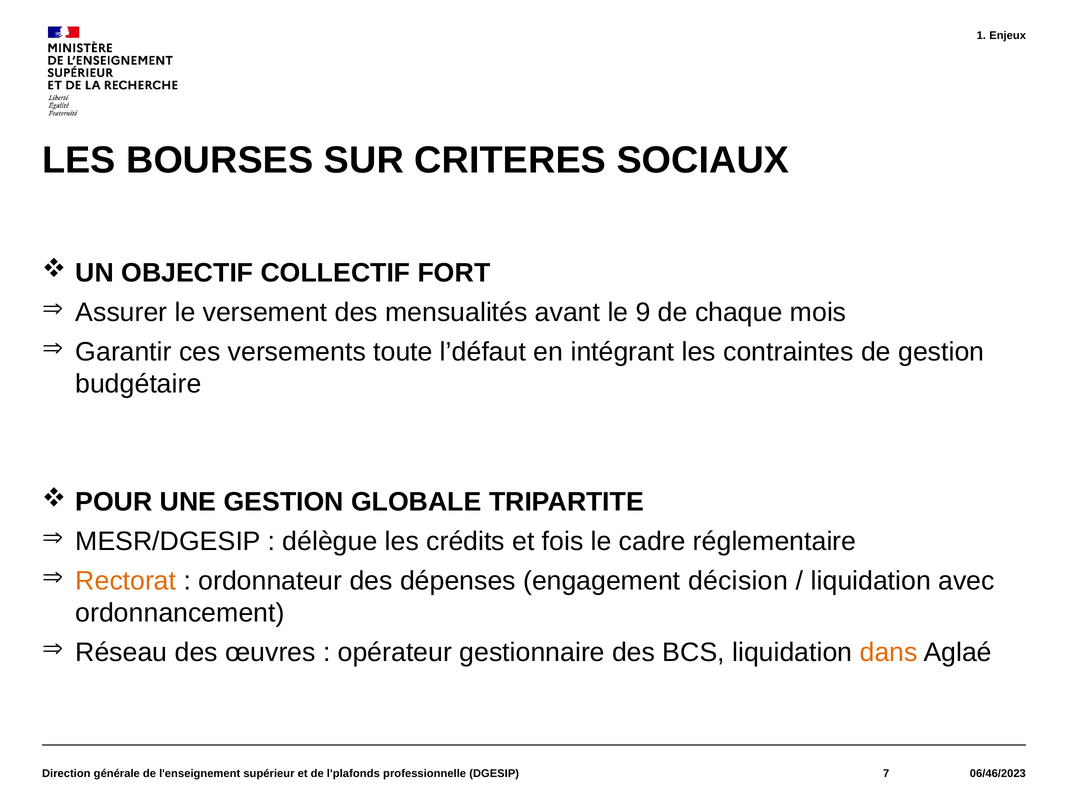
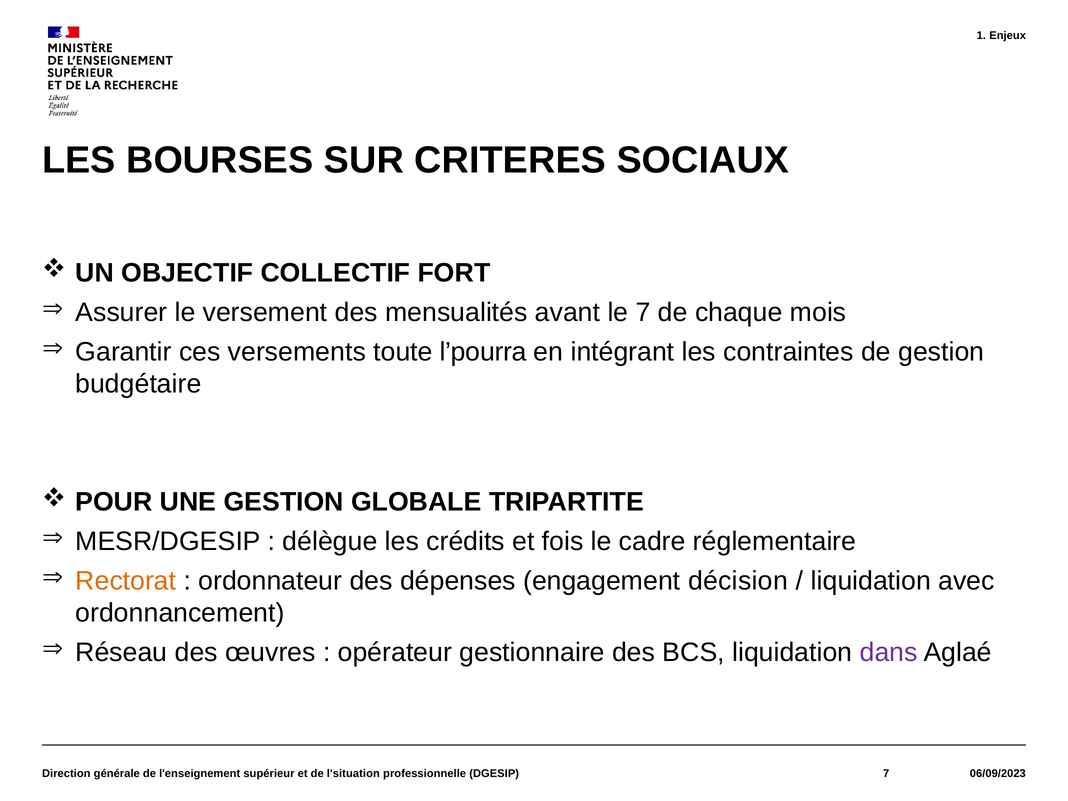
le 9: 9 -> 7
l’défaut: l’défaut -> l’pourra
dans colour: orange -> purple
l'plafonds: l'plafonds -> l'situation
06/46/2023: 06/46/2023 -> 06/09/2023
